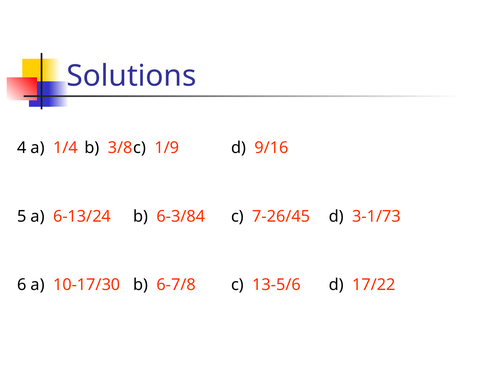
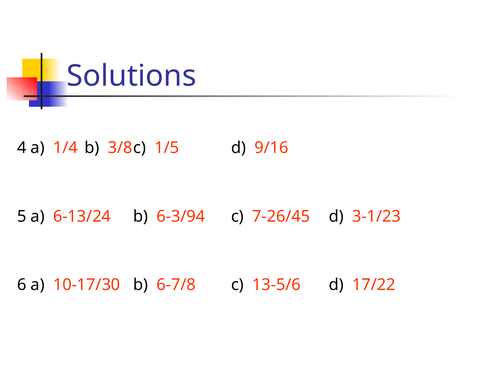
1/9: 1/9 -> 1/5
6-3/84: 6-3/84 -> 6-3/94
3-1/73: 3-1/73 -> 3-1/23
